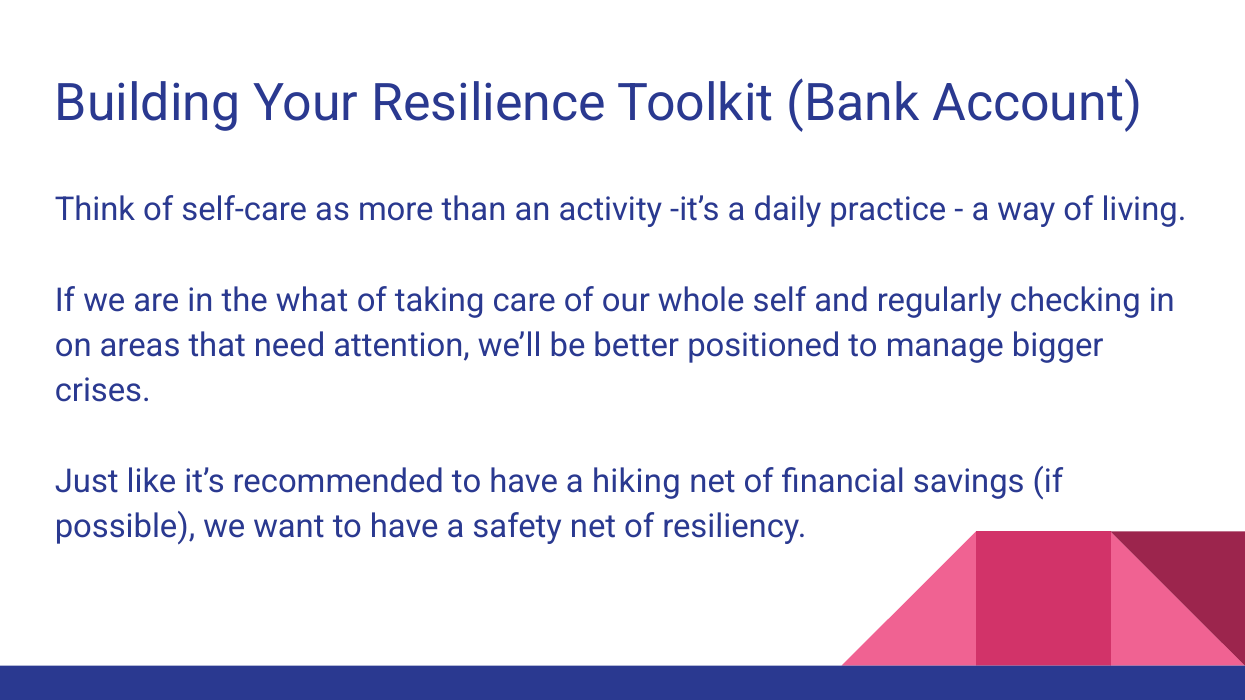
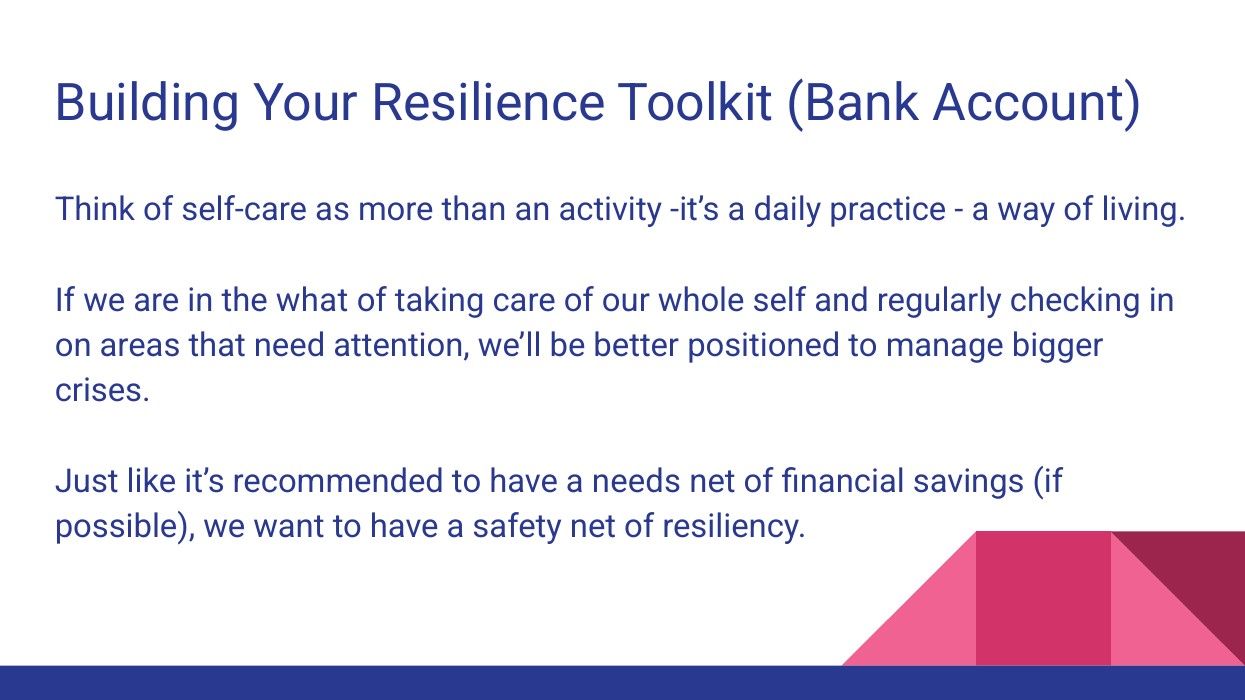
hiking: hiking -> needs
